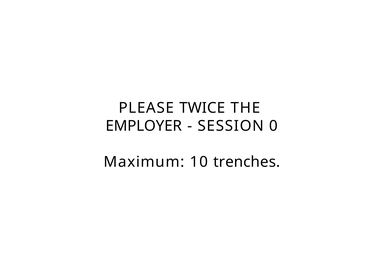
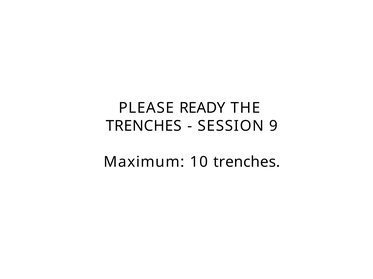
TWICE: TWICE -> READY
EMPLOYER at (144, 126): EMPLOYER -> TRENCHES
0: 0 -> 9
